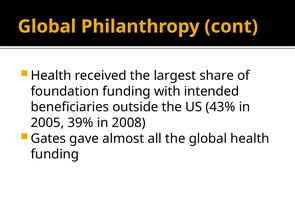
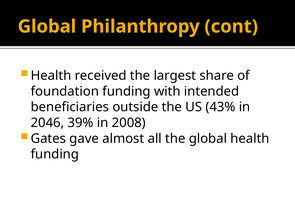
2005: 2005 -> 2046
